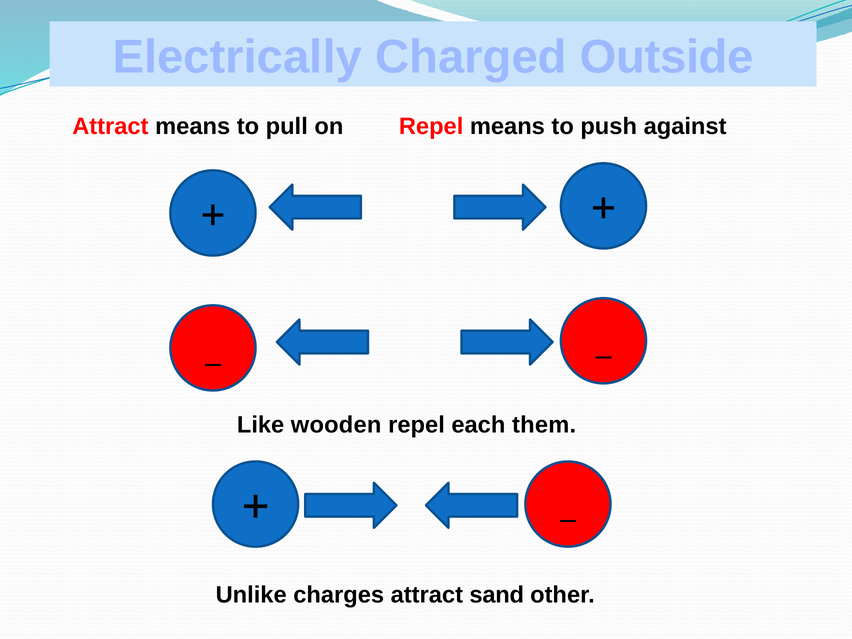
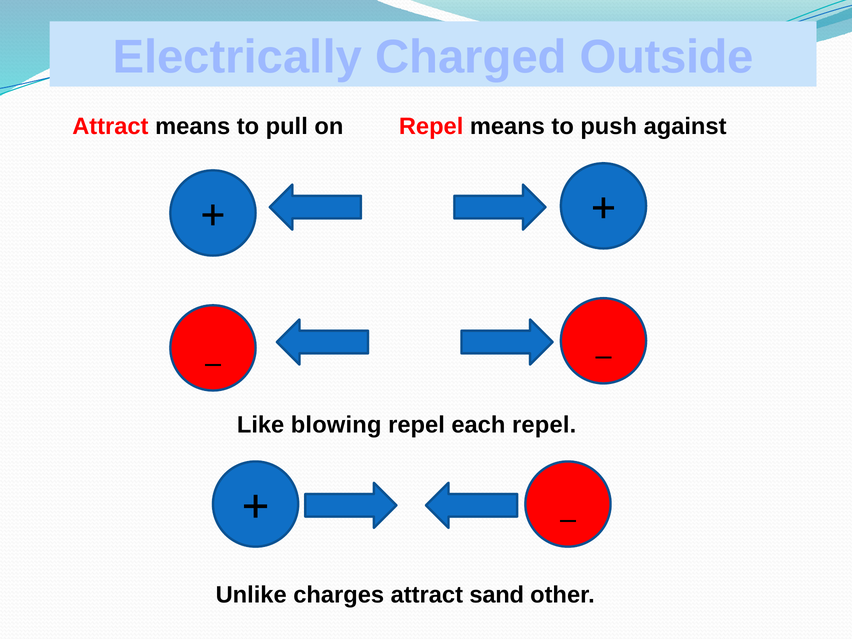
wooden: wooden -> blowing
each them: them -> repel
